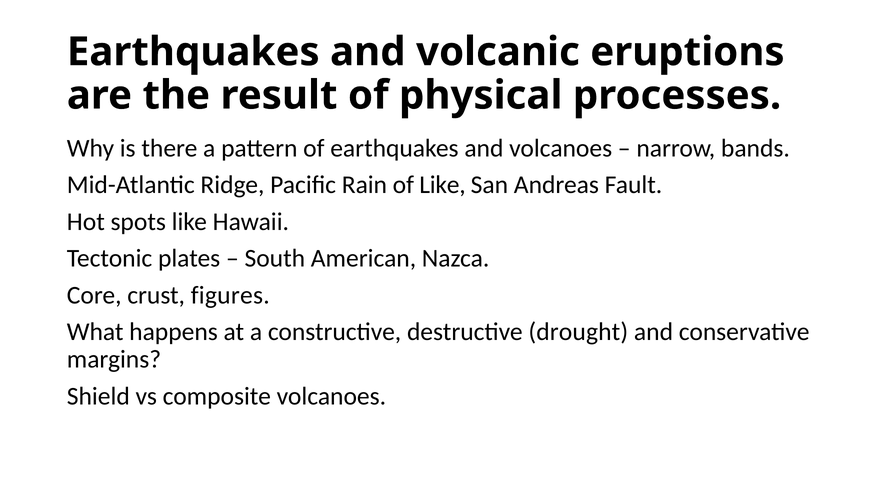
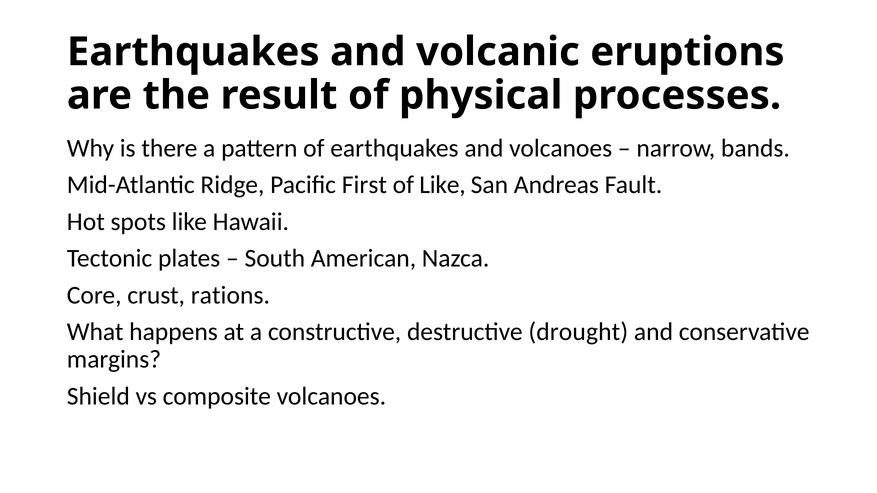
Rain: Rain -> First
figures: figures -> rations
